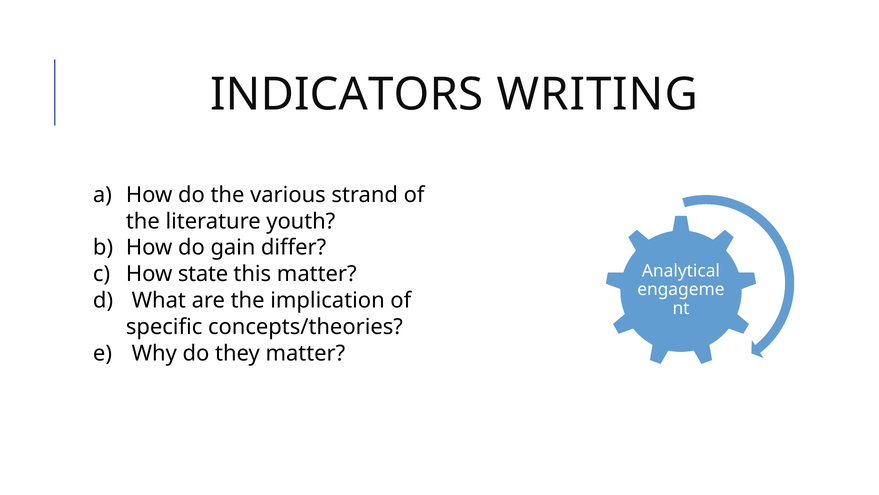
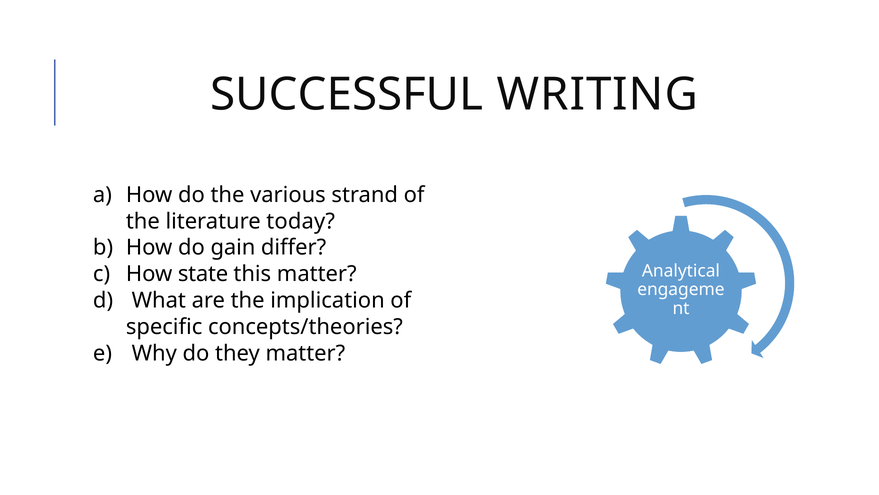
INDICATORS: INDICATORS -> SUCCESSFUL
youth: youth -> today
